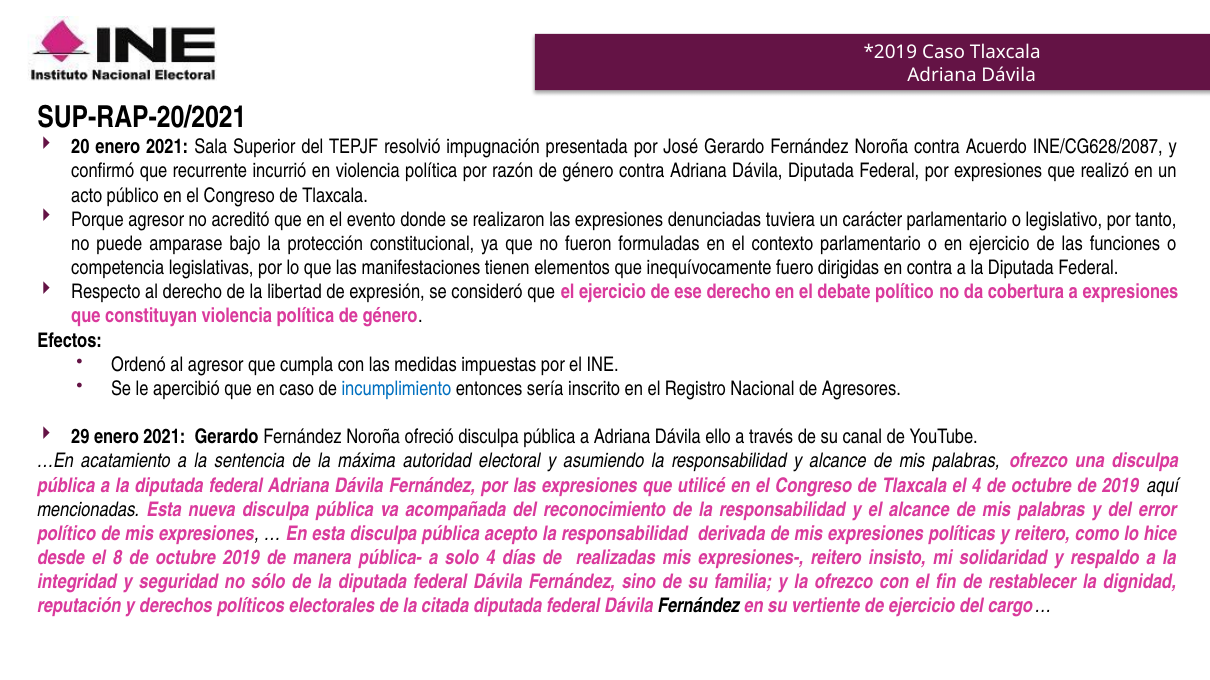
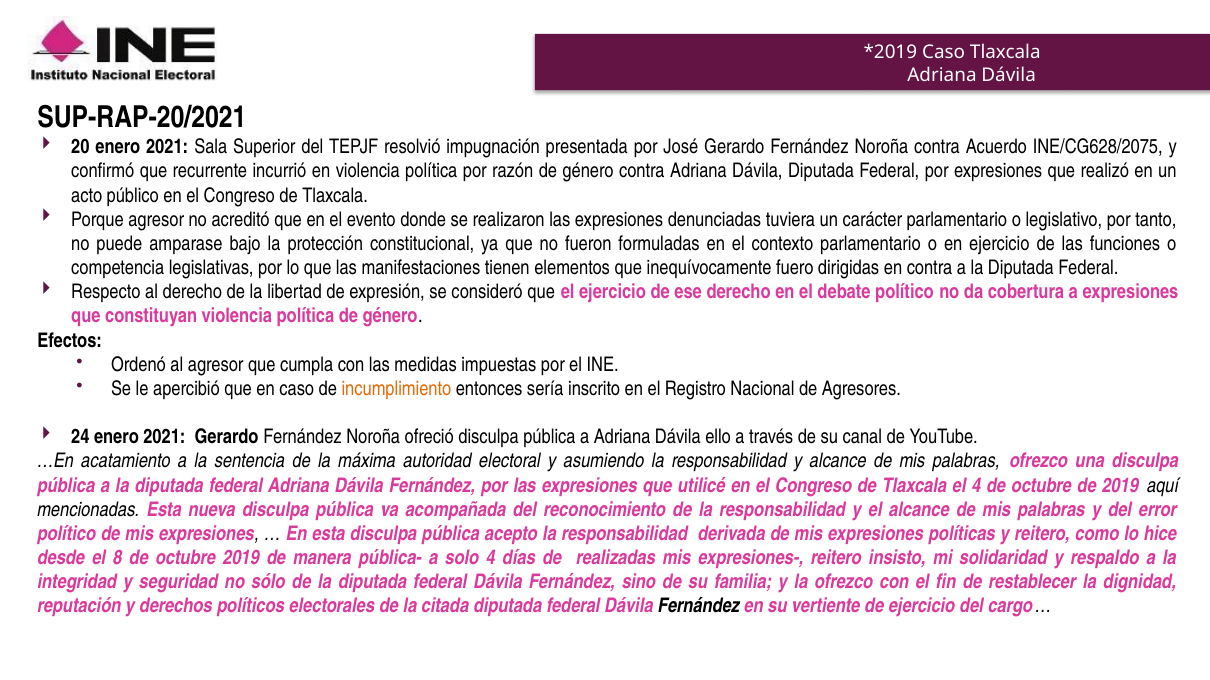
INE/CG628/2087: INE/CG628/2087 -> INE/CG628/2075
incumplimiento colour: blue -> orange
29: 29 -> 24
